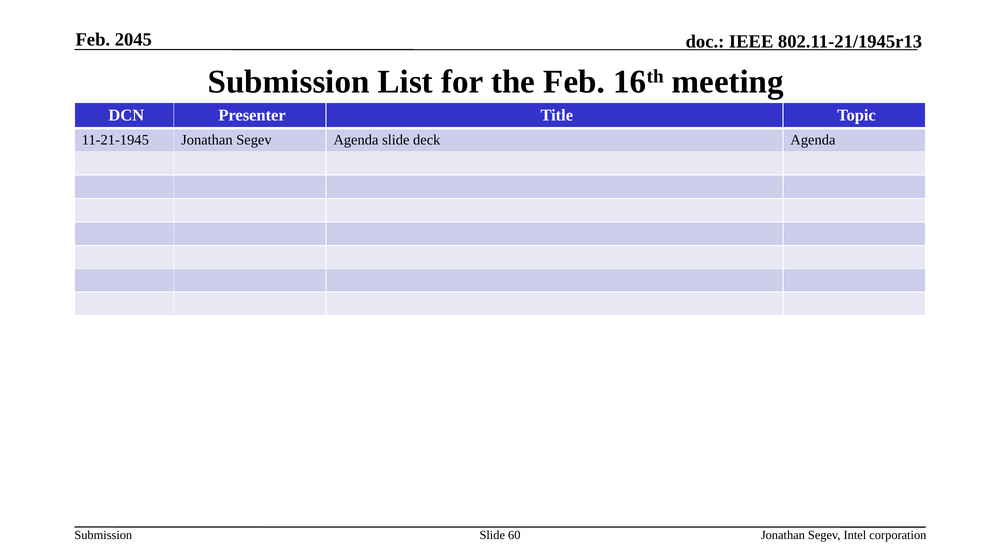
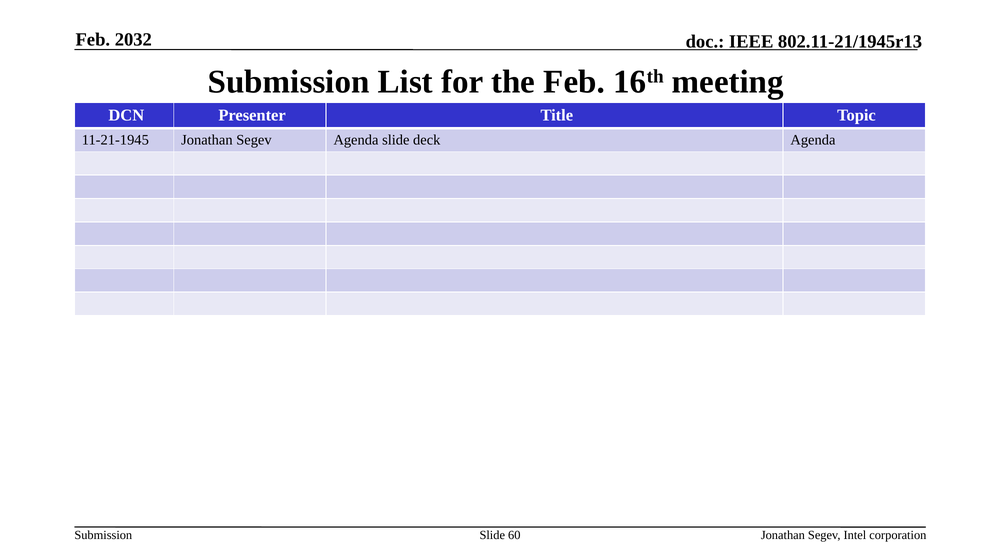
2045: 2045 -> 2032
